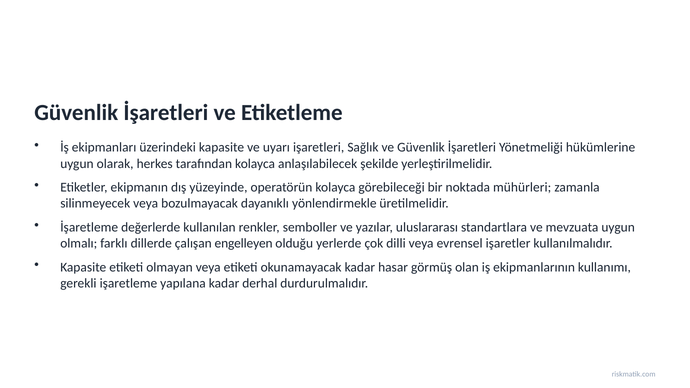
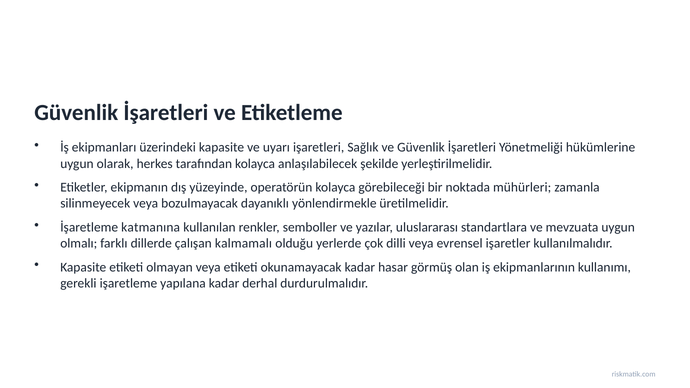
değerlerde: değerlerde -> katmanına
engelleyen: engelleyen -> kalmamalı
